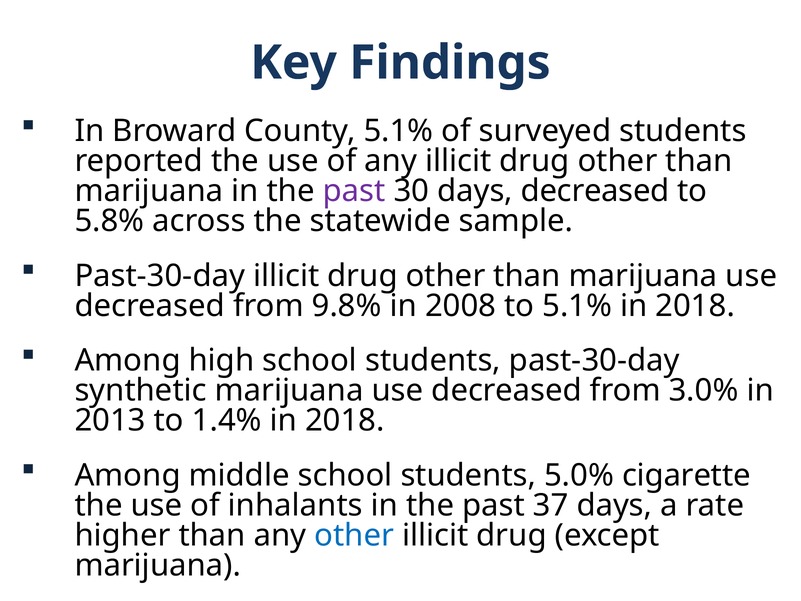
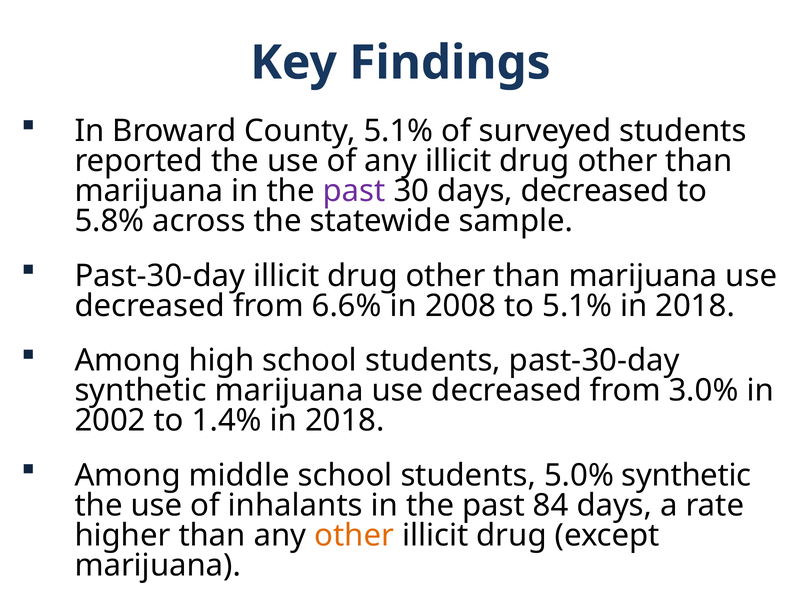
9.8%: 9.8% -> 6.6%
2013: 2013 -> 2002
5.0% cigarette: cigarette -> synthetic
37: 37 -> 84
other at (354, 535) colour: blue -> orange
